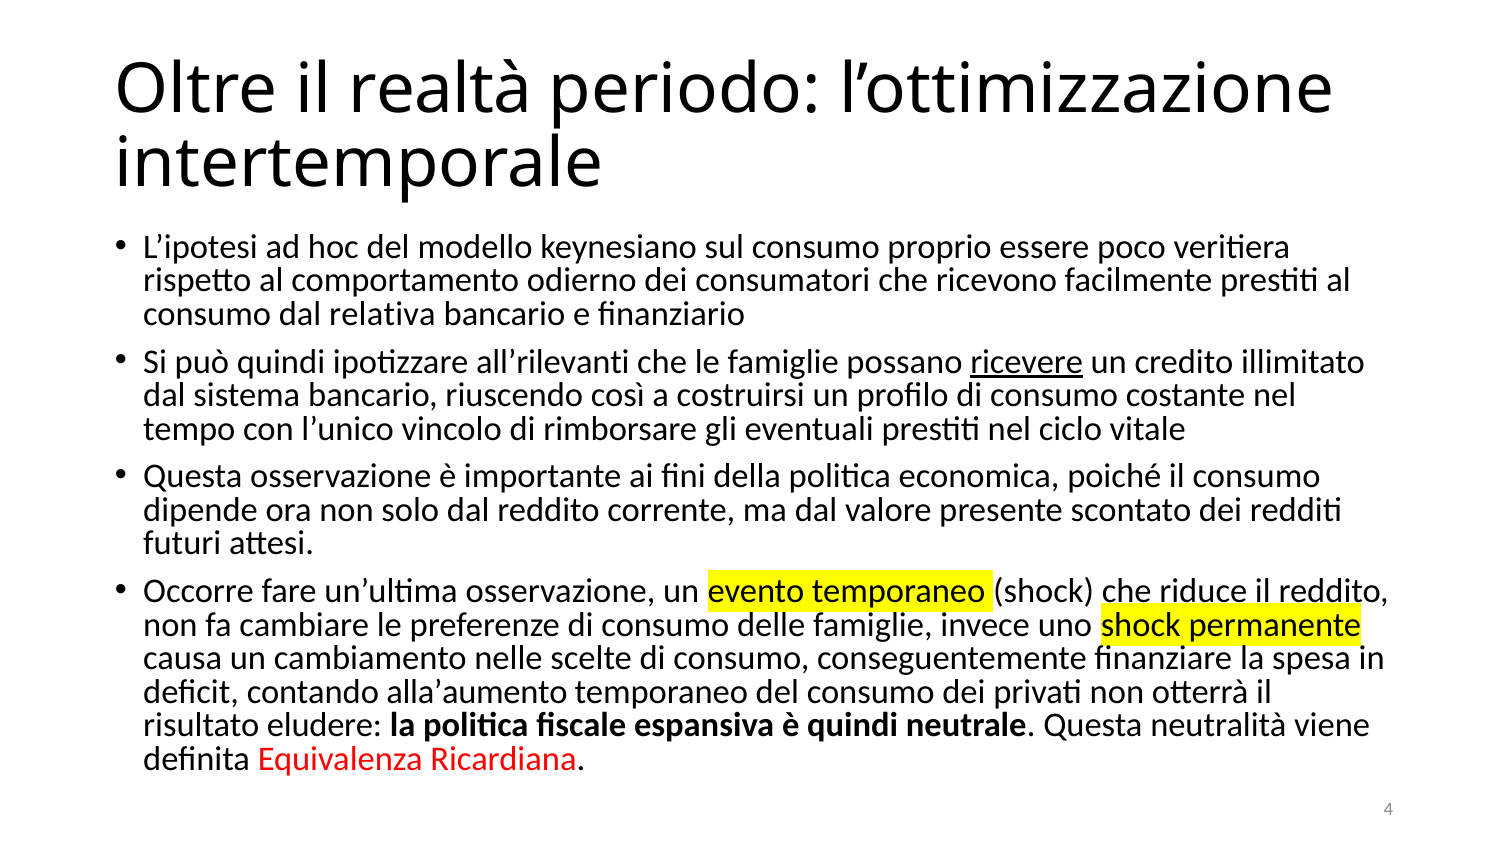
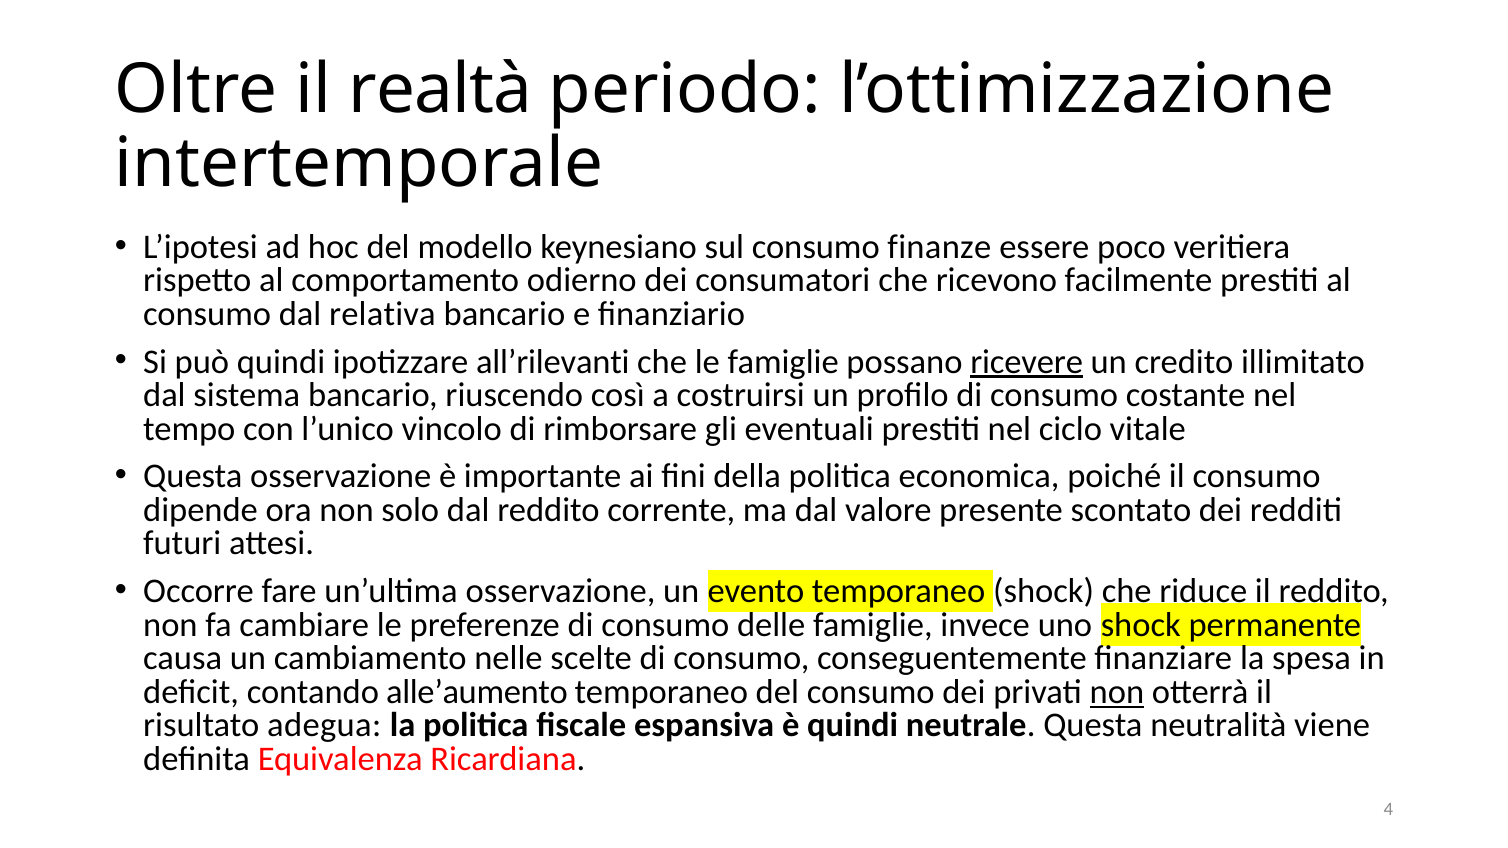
proprio: proprio -> finanze
alla’aumento: alla’aumento -> alle’aumento
non at (1117, 692) underline: none -> present
eludere: eludere -> adegua
